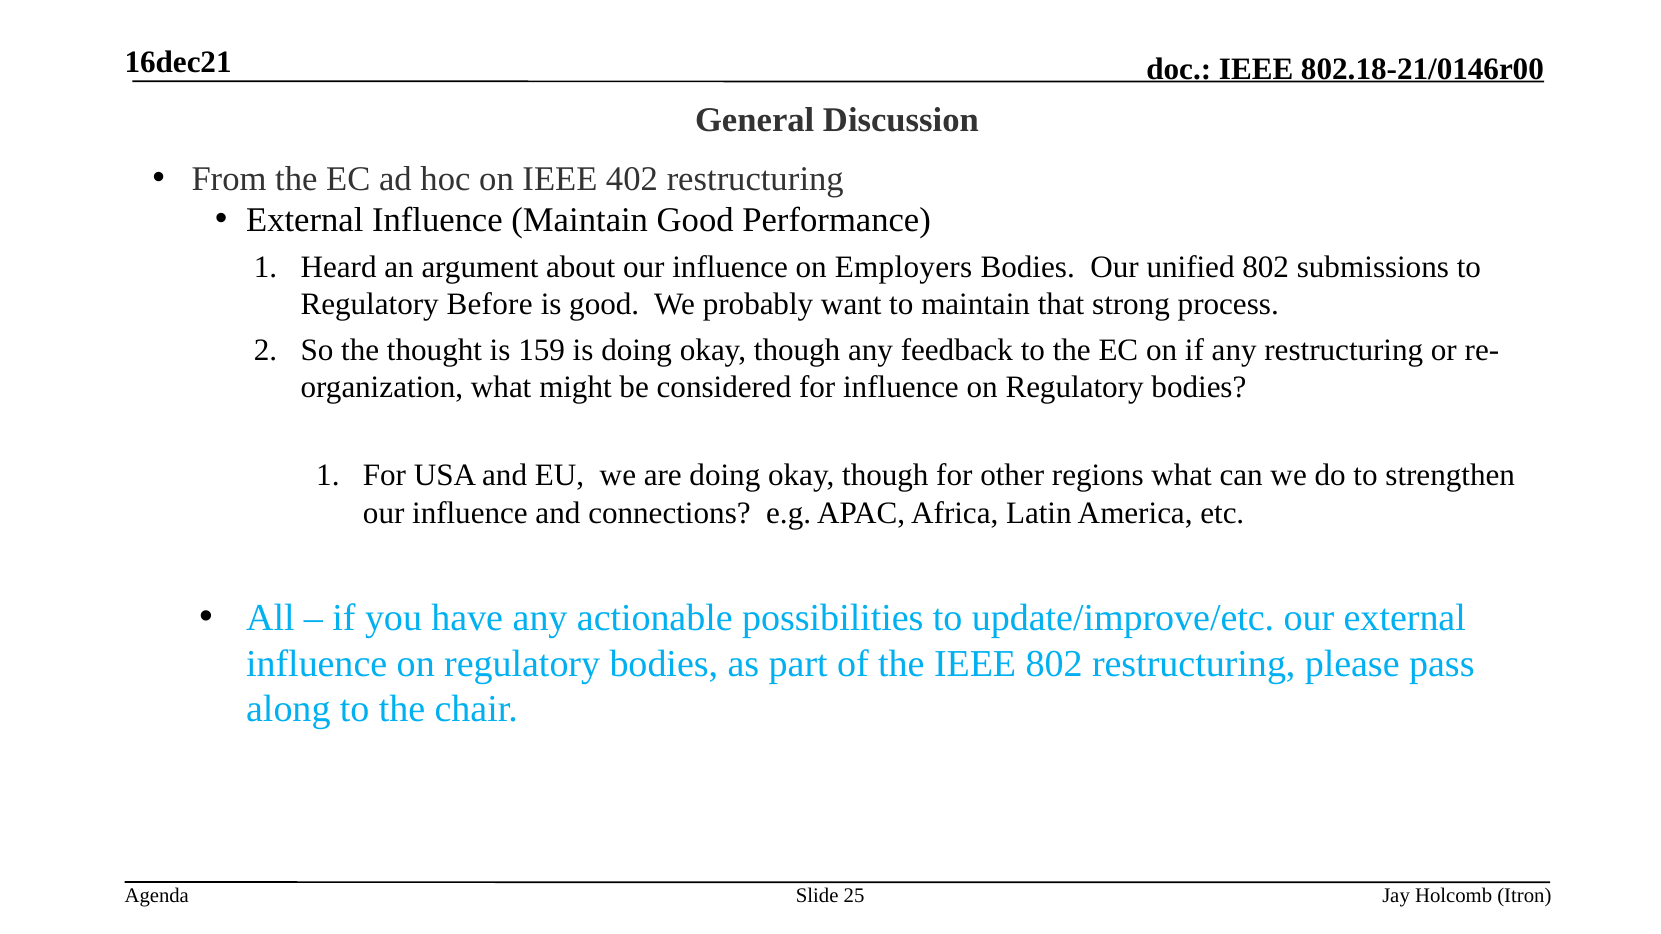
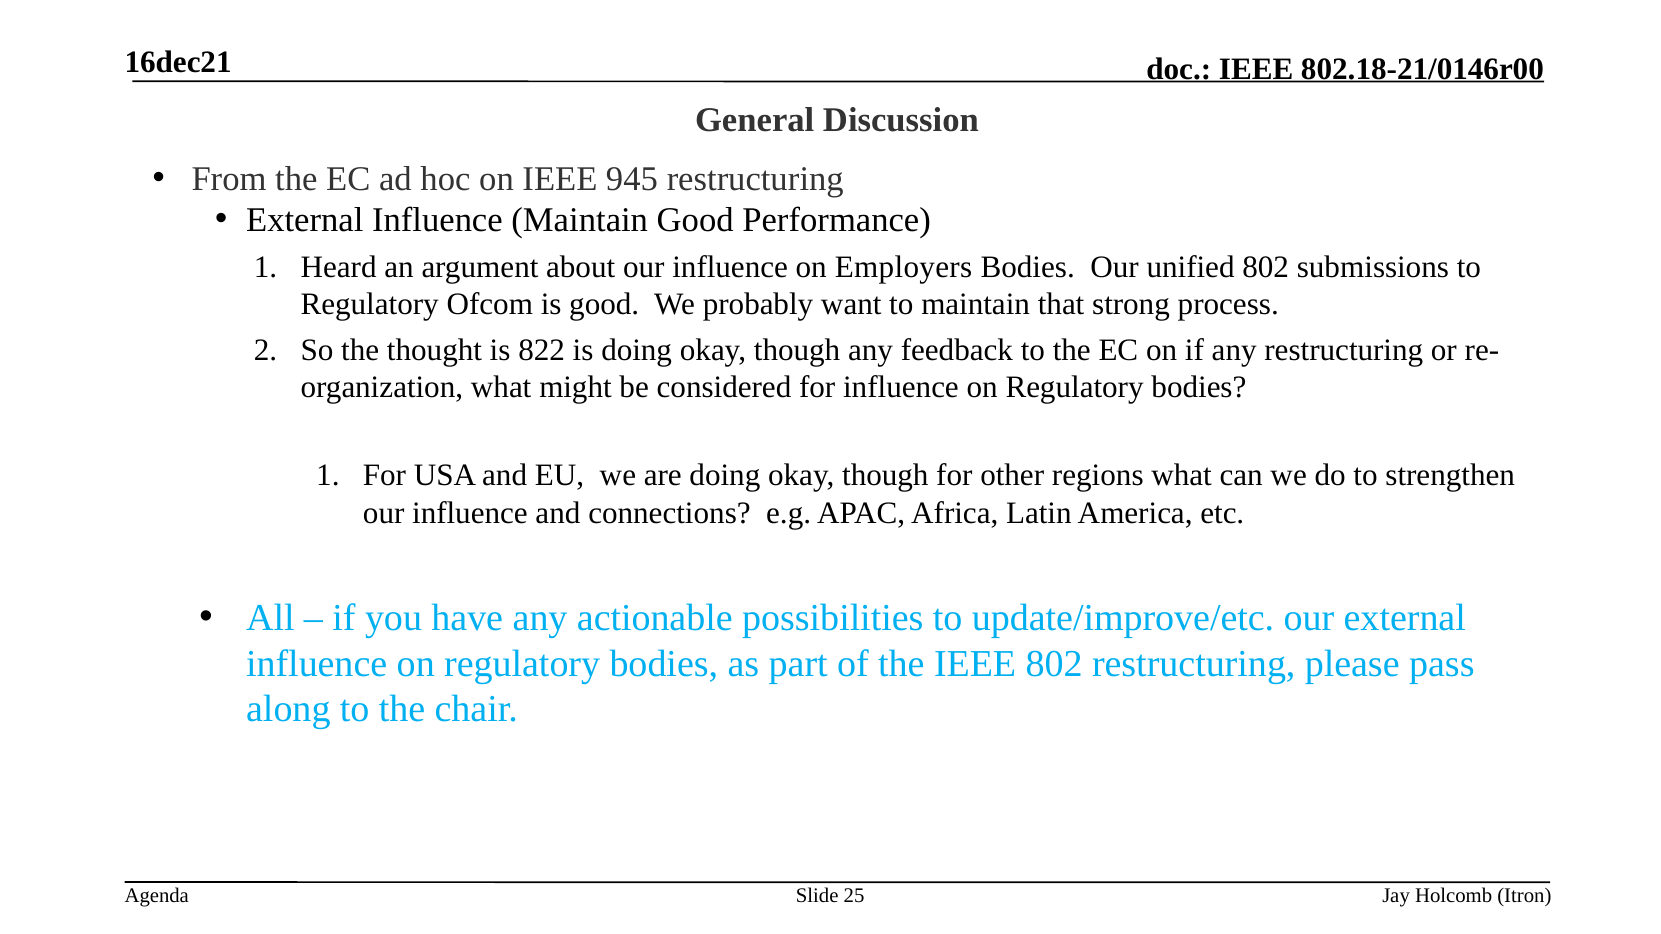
402: 402 -> 945
Before: Before -> Ofcom
159: 159 -> 822
